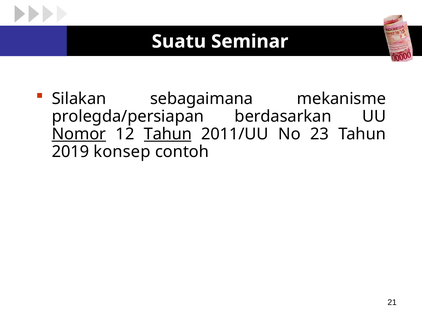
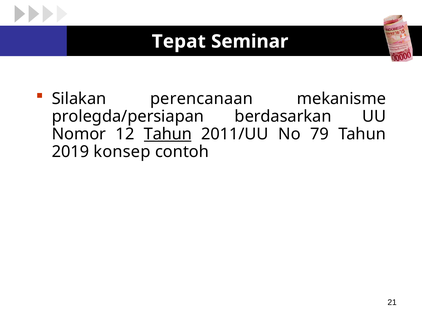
Suatu: Suatu -> Tepat
sebagaimana: sebagaimana -> perencanaan
Nomor underline: present -> none
23: 23 -> 79
